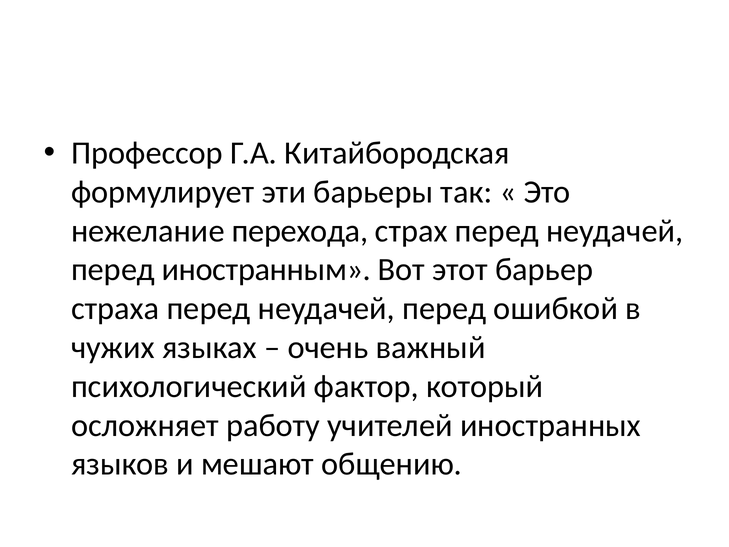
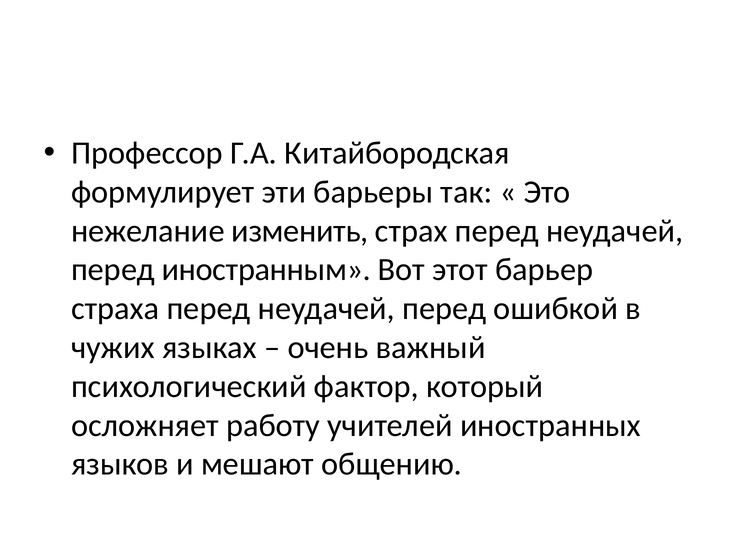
перехода: перехода -> изменить
